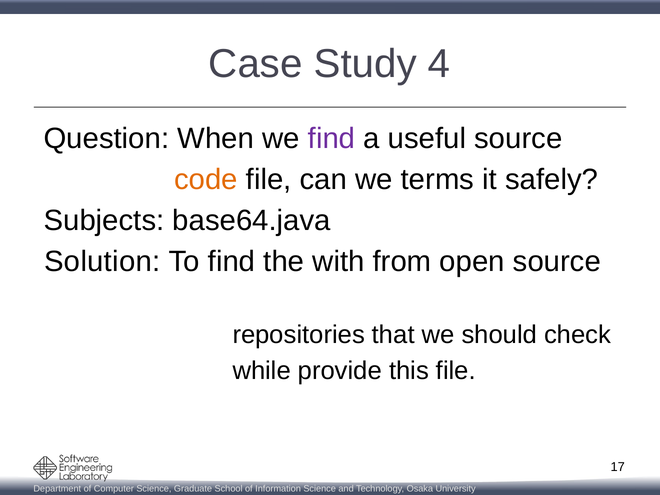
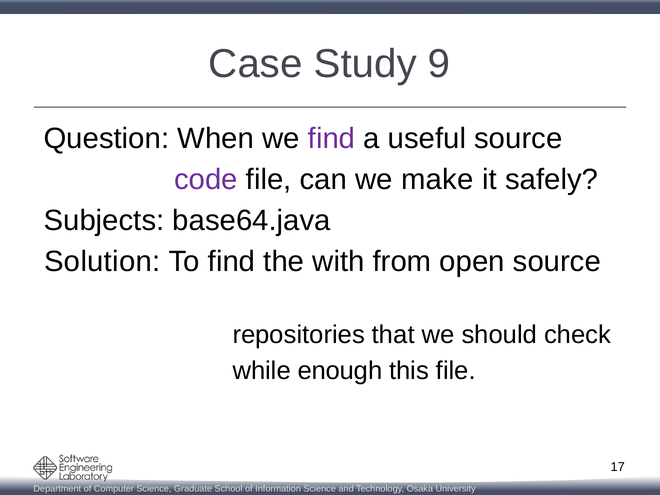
4: 4 -> 9
code colour: orange -> purple
terms: terms -> make
provide: provide -> enough
